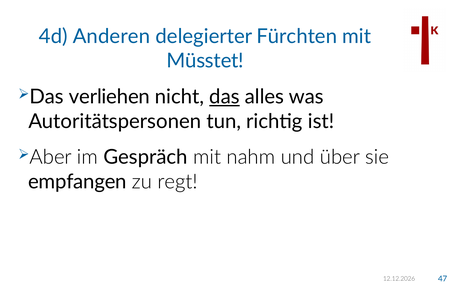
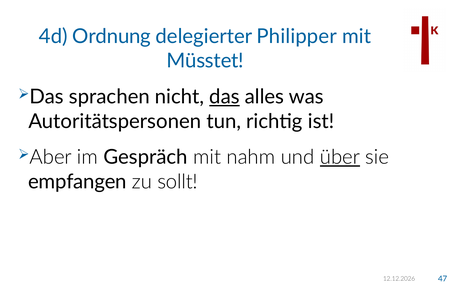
Anderen: Anderen -> Ordnung
Fürchten: Fürchten -> Philipper
verliehen: verliehen -> sprachen
über underline: none -> present
regt: regt -> sollt
